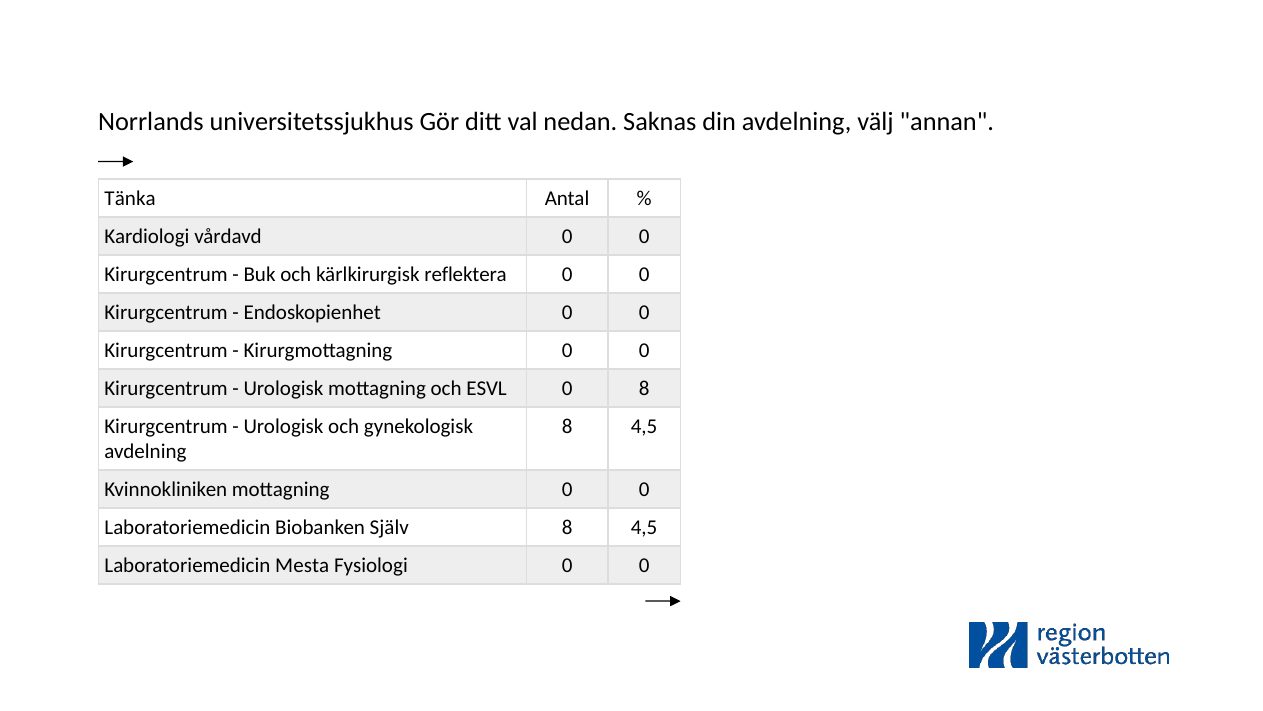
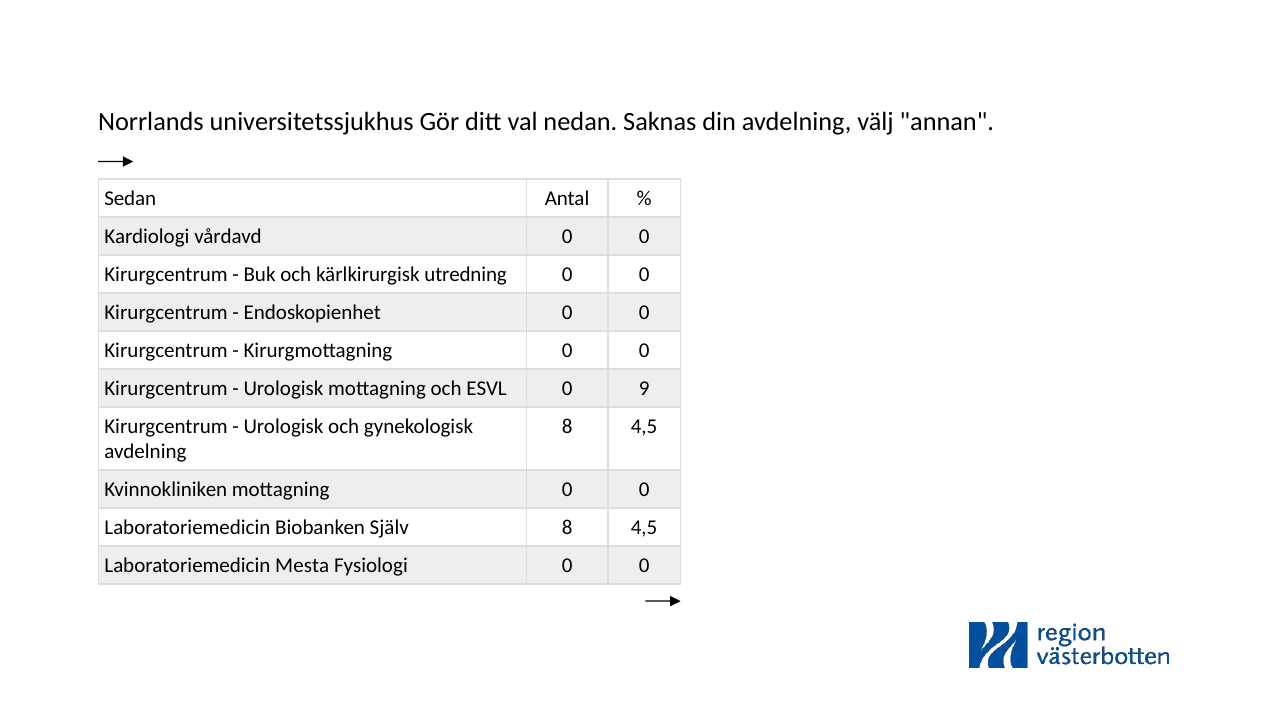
Tänka: Tänka -> Sedan
reflektera: reflektera -> utredning
0 8: 8 -> 9
